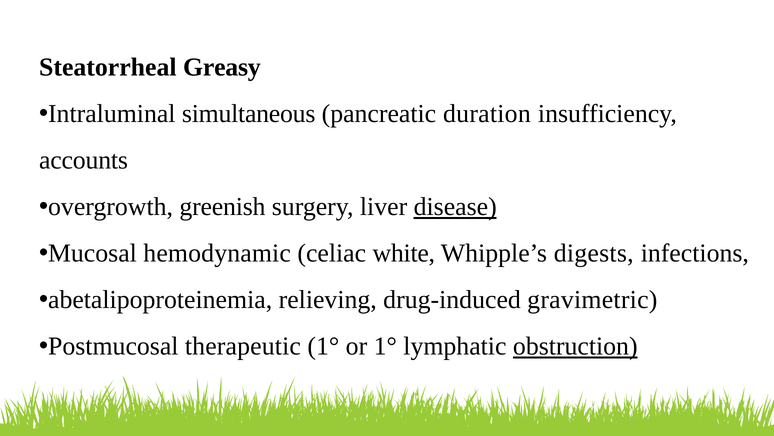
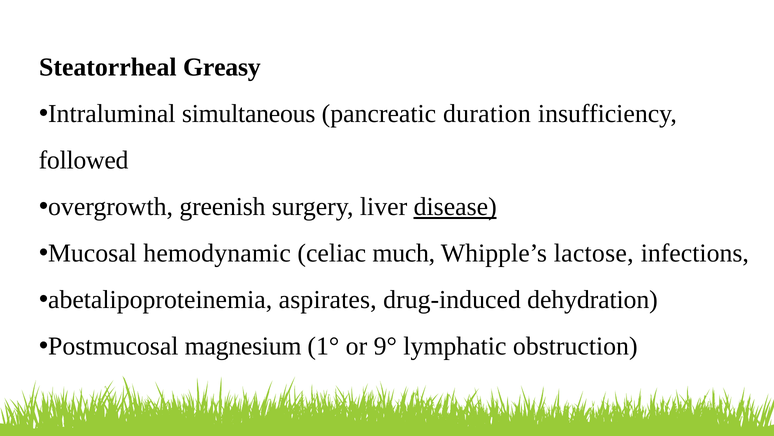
accounts: accounts -> followed
white: white -> much
digests: digests -> lactose
relieving: relieving -> aspirates
gravimetric: gravimetric -> dehydration
therapeutic: therapeutic -> magnesium
or 1°: 1° -> 9°
obstruction underline: present -> none
